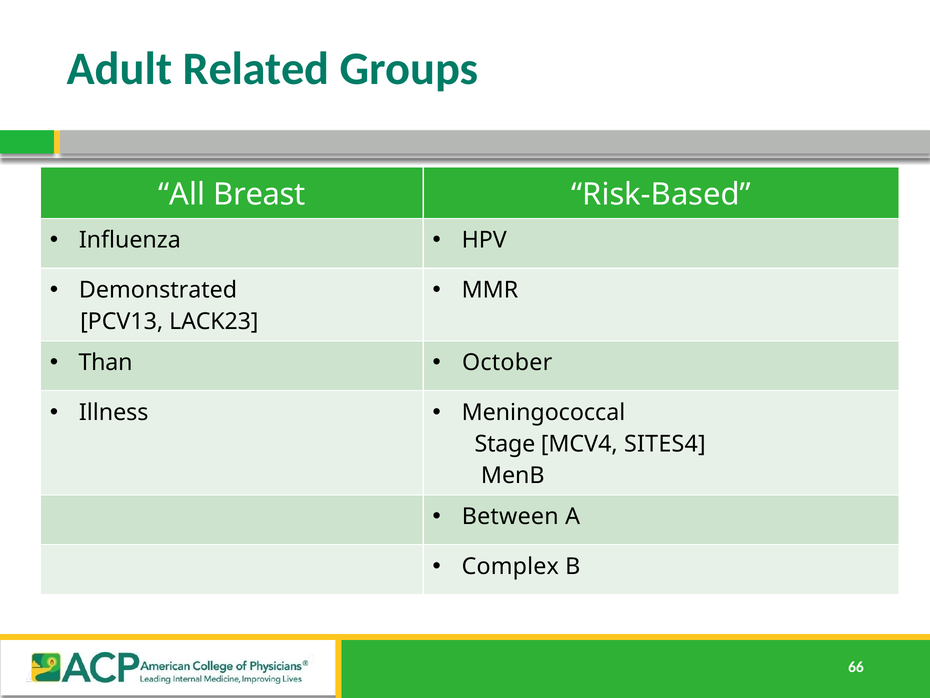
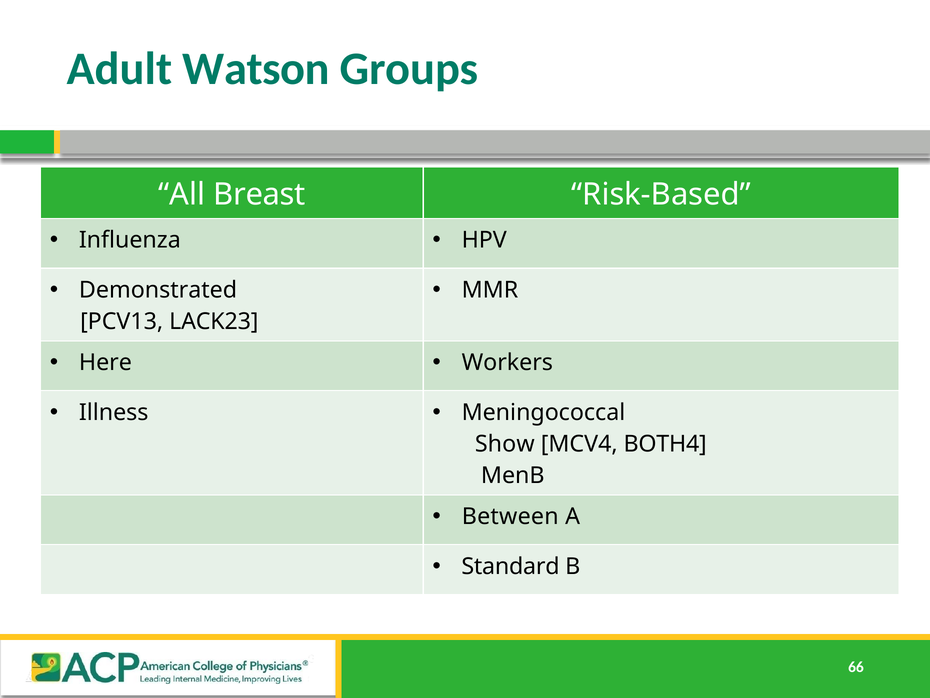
Related: Related -> Watson
Than: Than -> Here
October: October -> Workers
Stage: Stage -> Show
SITES4: SITES4 -> BOTH4
Complex: Complex -> Standard
